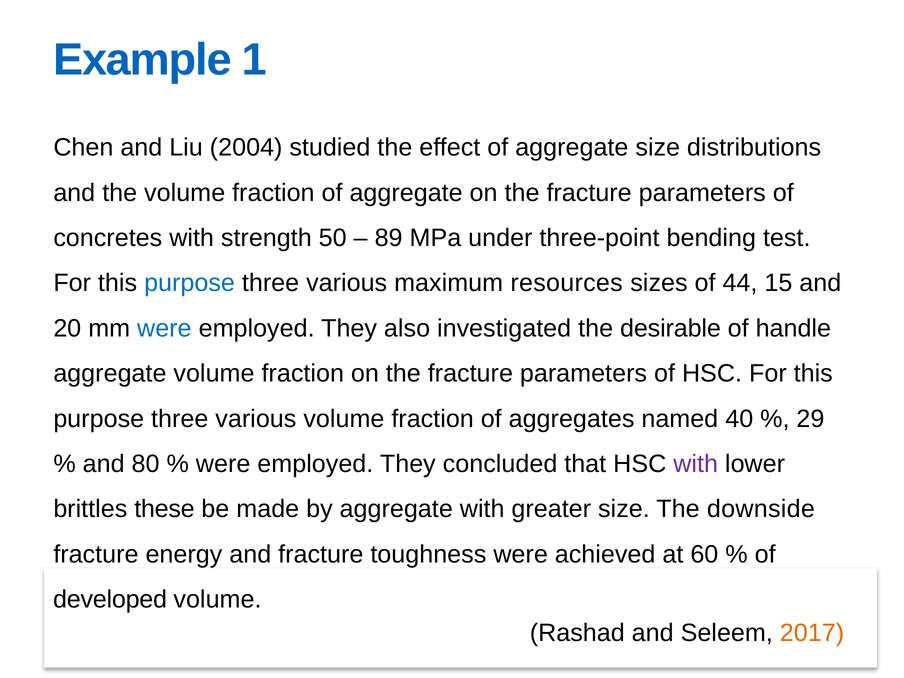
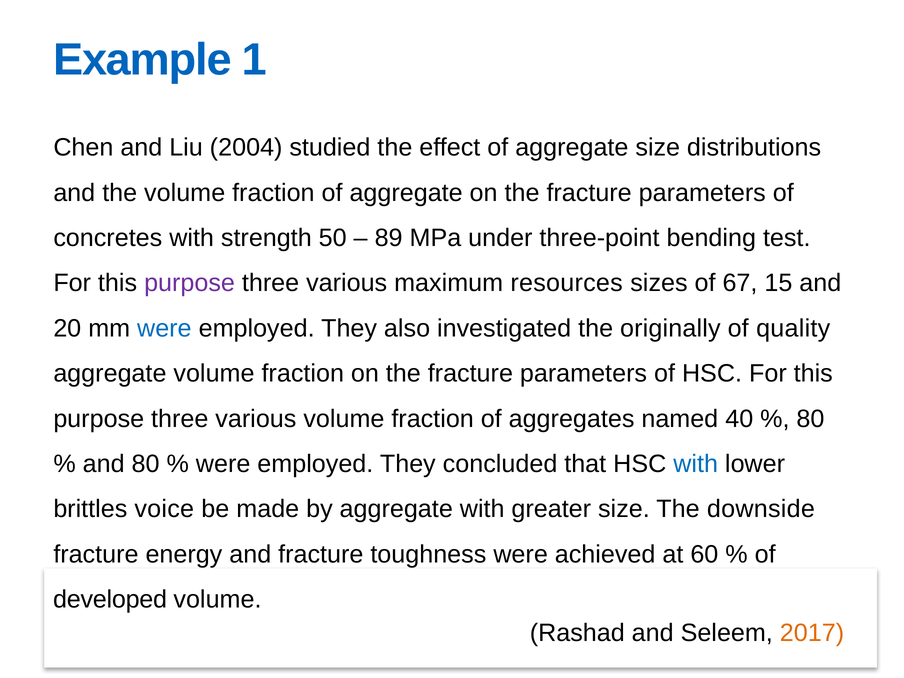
purpose at (190, 283) colour: blue -> purple
44: 44 -> 67
desirable: desirable -> originally
handle: handle -> quality
29 at (810, 419): 29 -> 80
with at (696, 464) colour: purple -> blue
these: these -> voice
